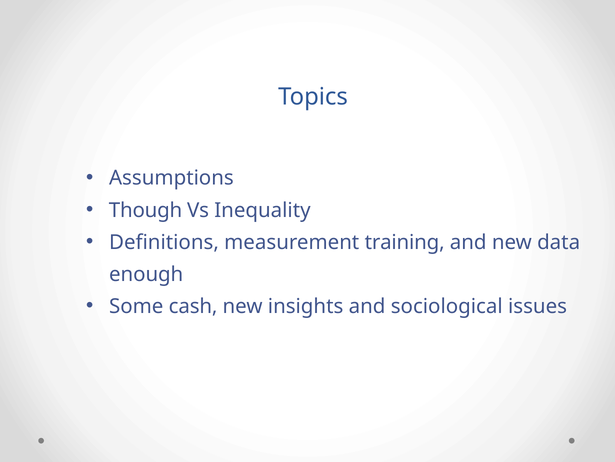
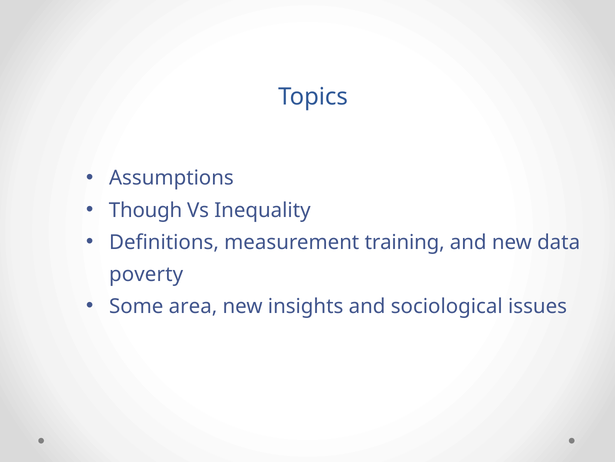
enough: enough -> poverty
cash: cash -> area
